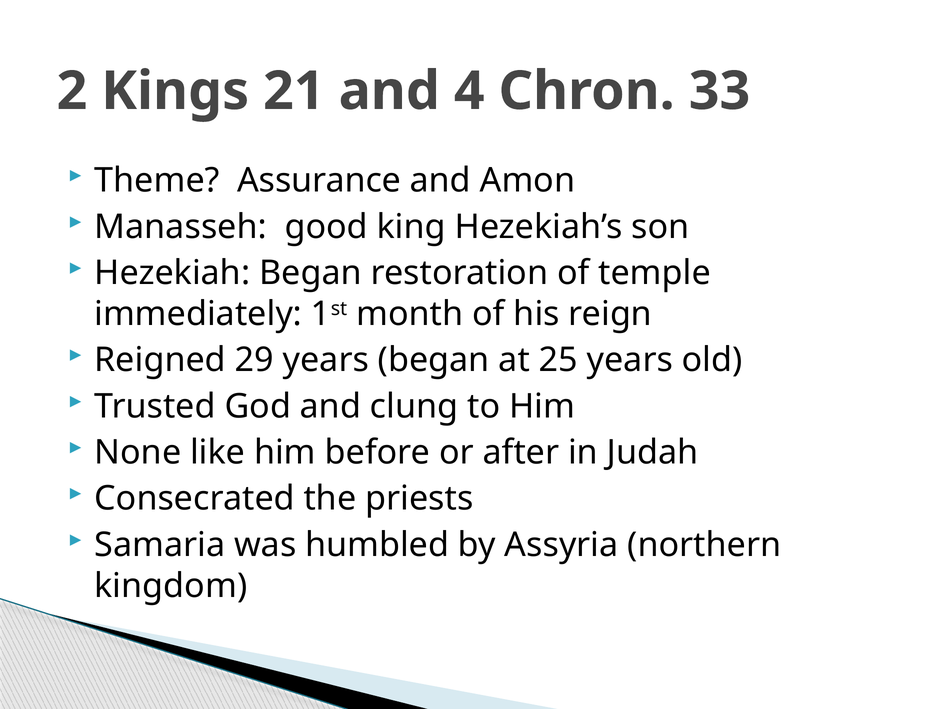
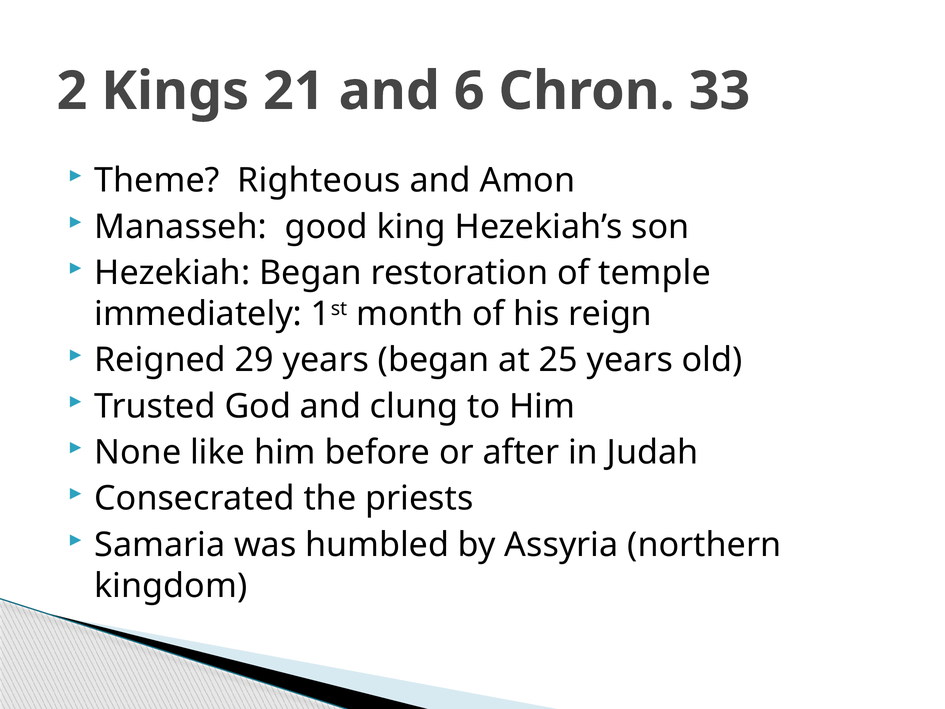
4: 4 -> 6
Assurance: Assurance -> Righteous
